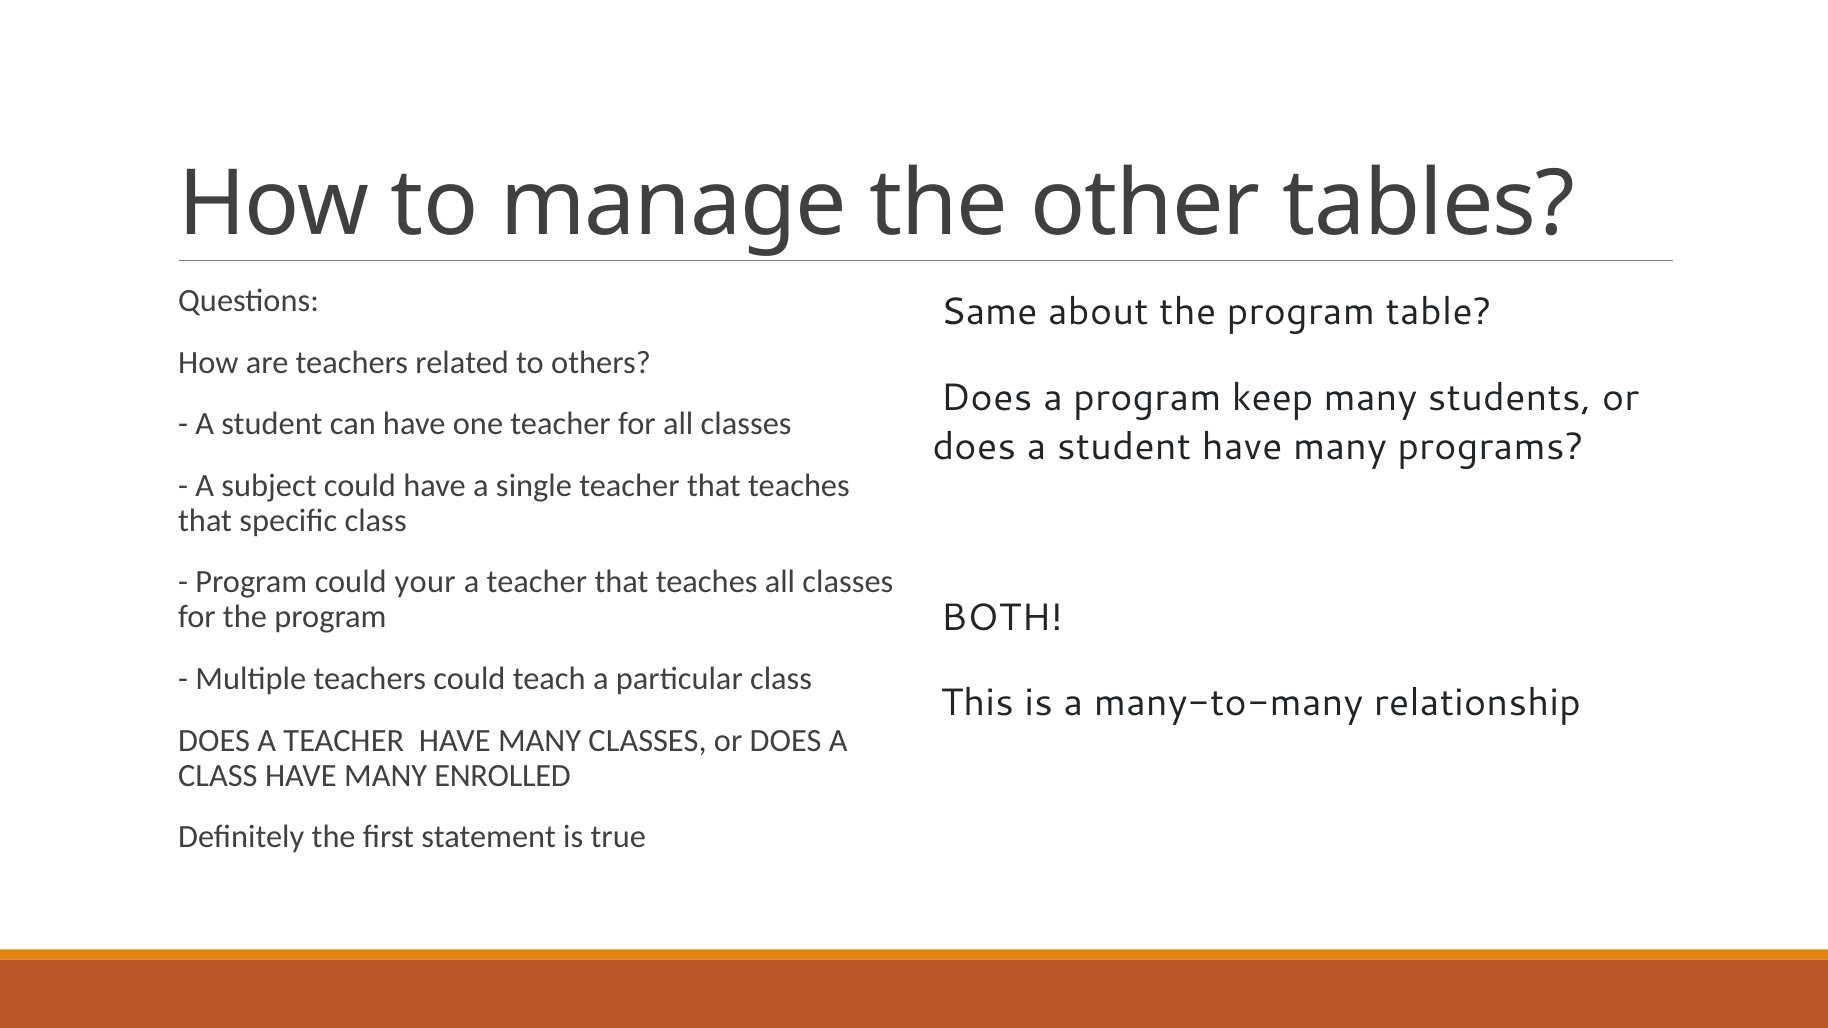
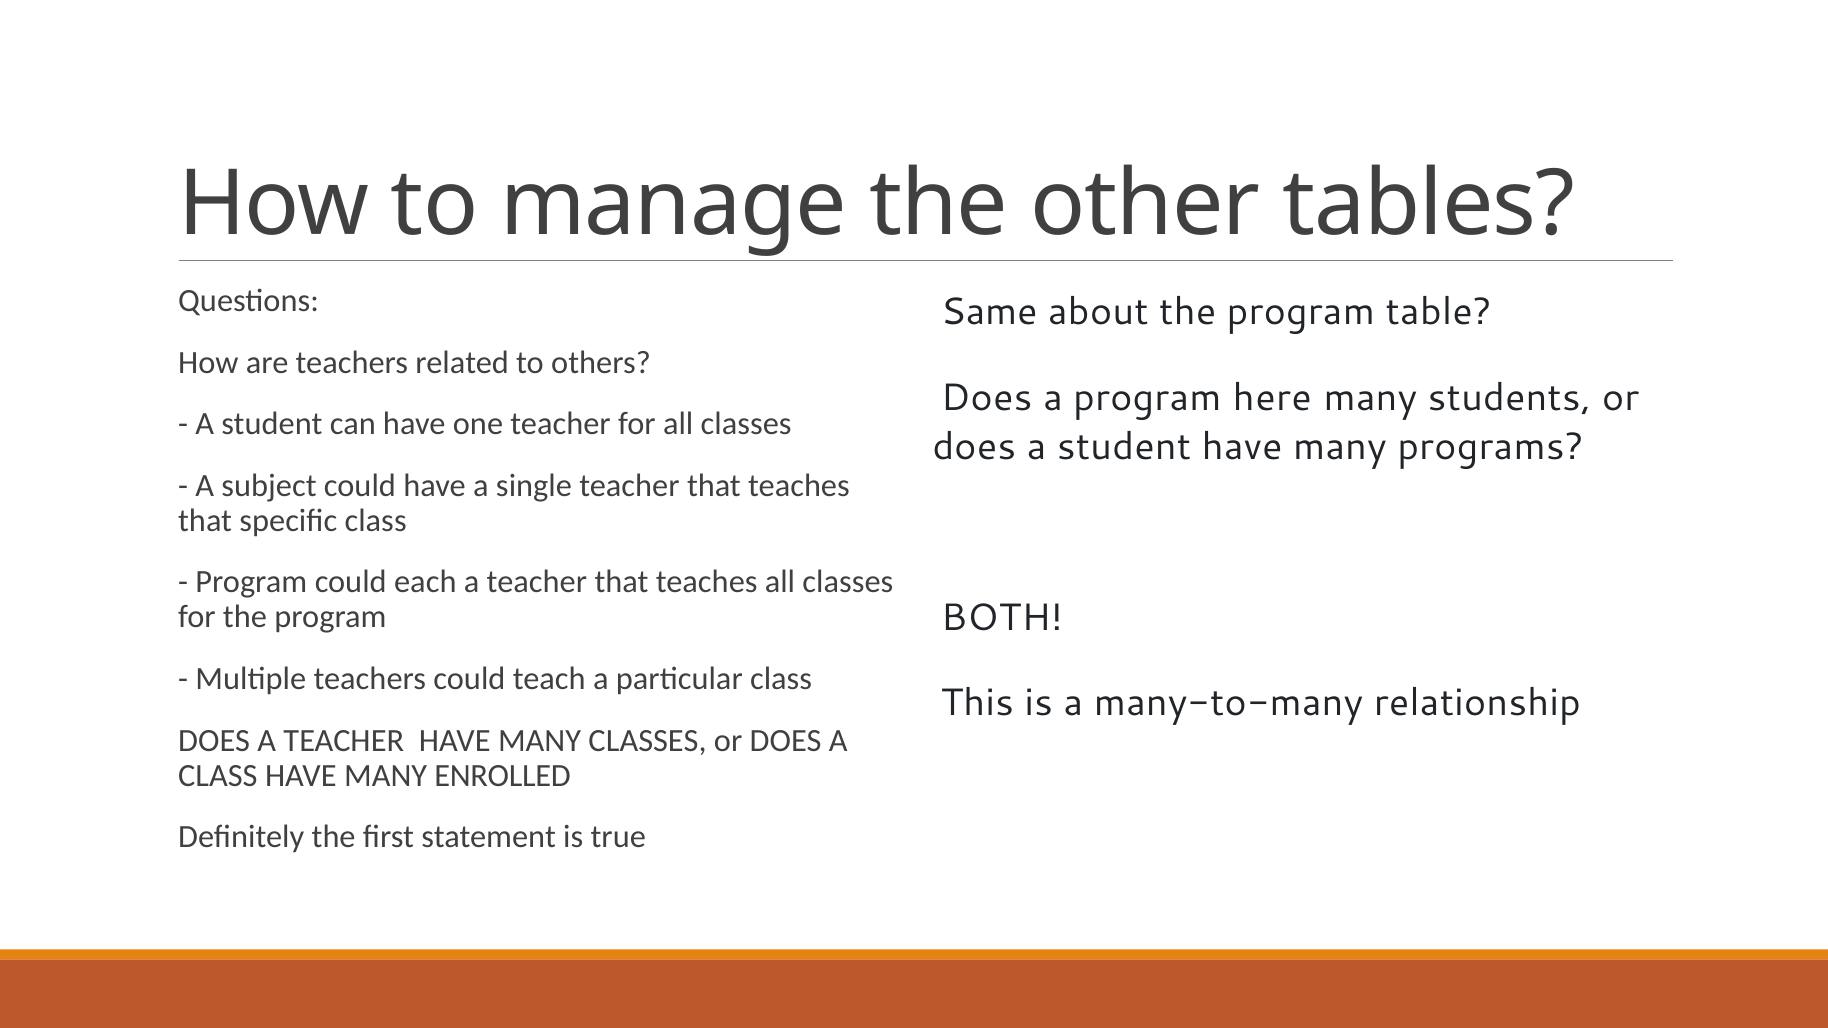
keep: keep -> here
your: your -> each
